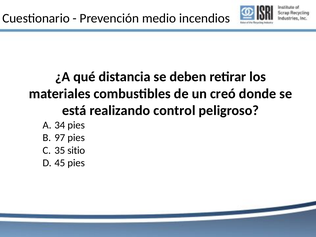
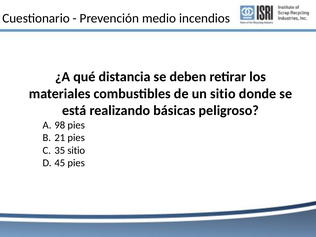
un creó: creó -> sitio
control: control -> básicas
34: 34 -> 98
97: 97 -> 21
